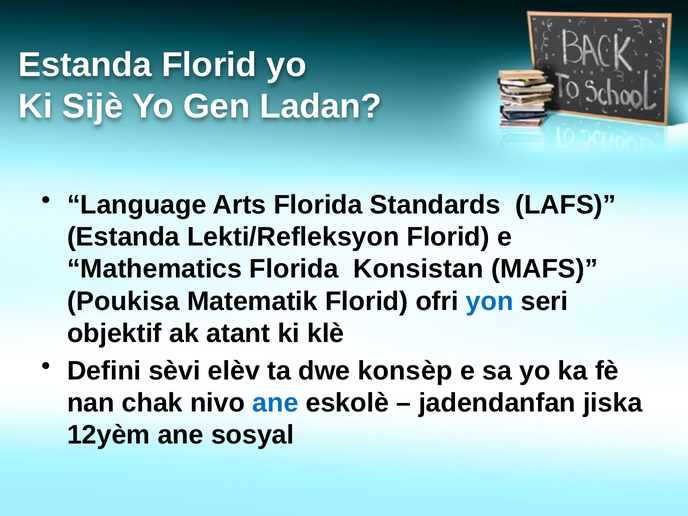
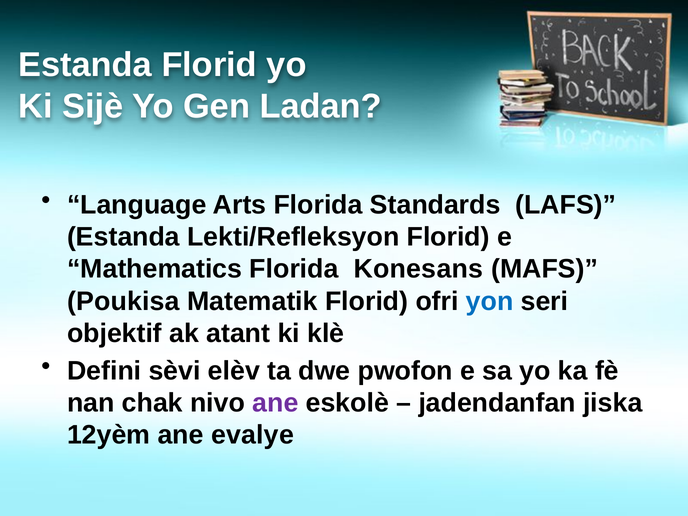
Konsistan: Konsistan -> Konesans
konsèp: konsèp -> pwofon
ane at (275, 403) colour: blue -> purple
sosyal: sosyal -> evalye
